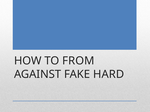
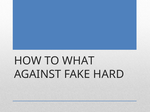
FROM: FROM -> WHAT
